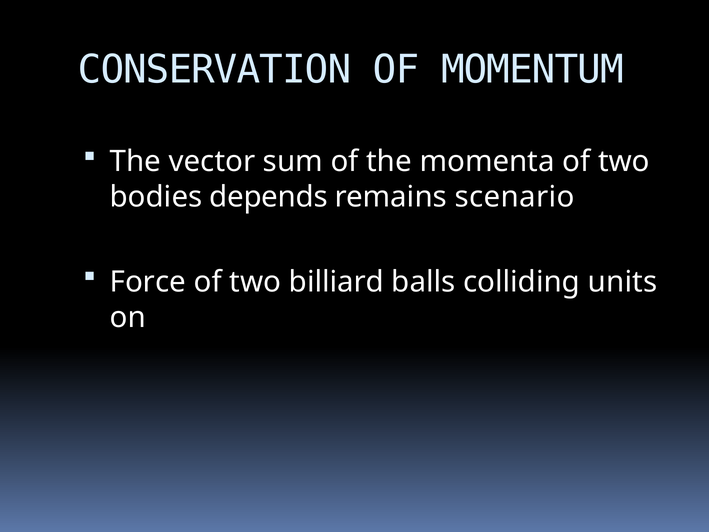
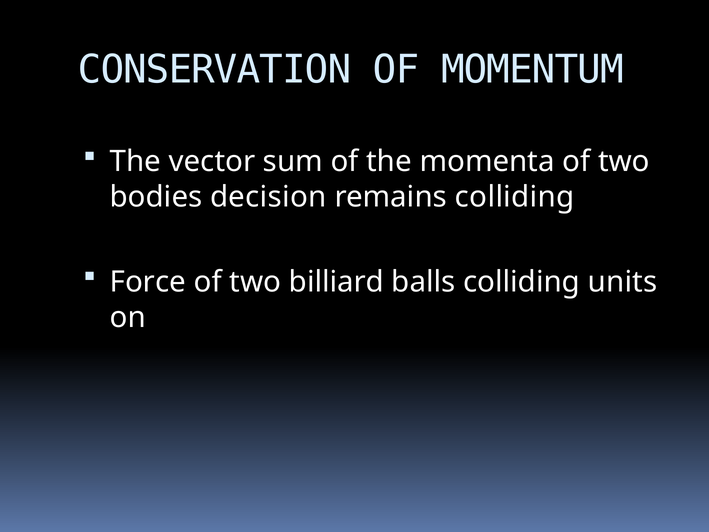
depends: depends -> decision
remains scenario: scenario -> colliding
